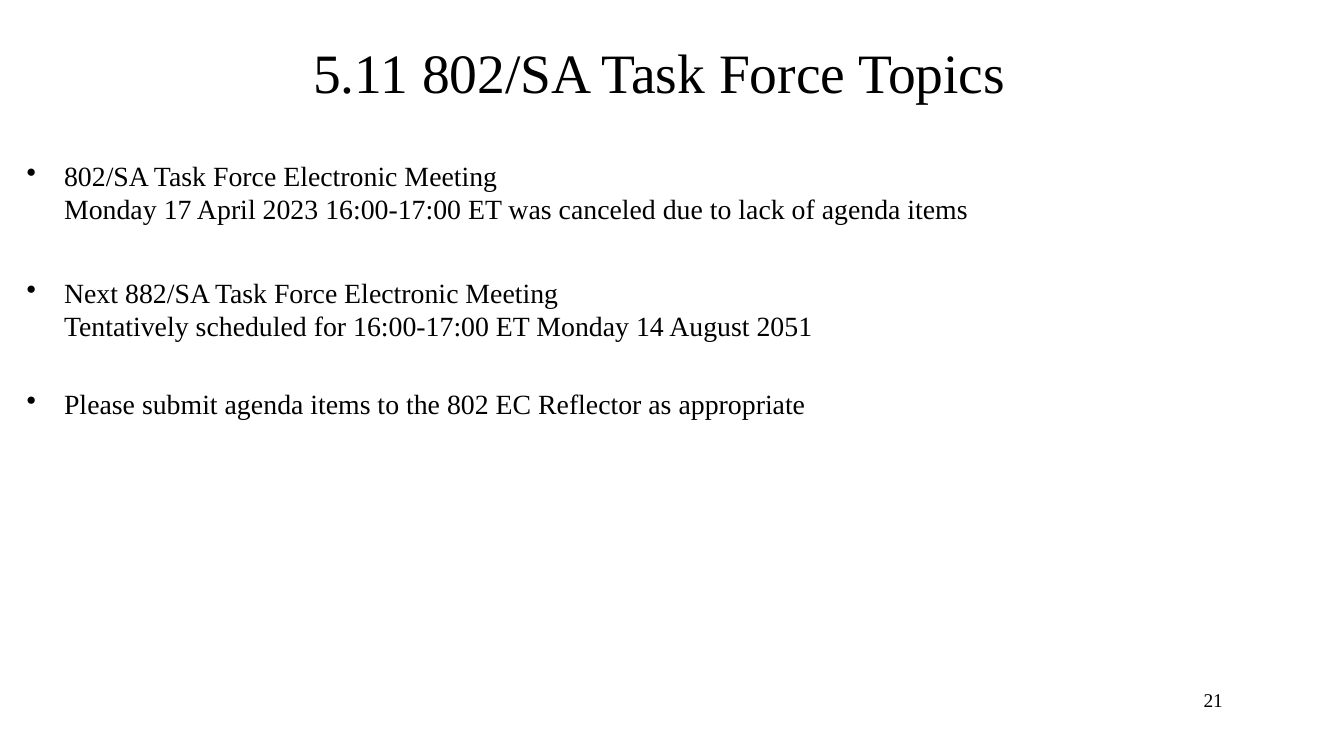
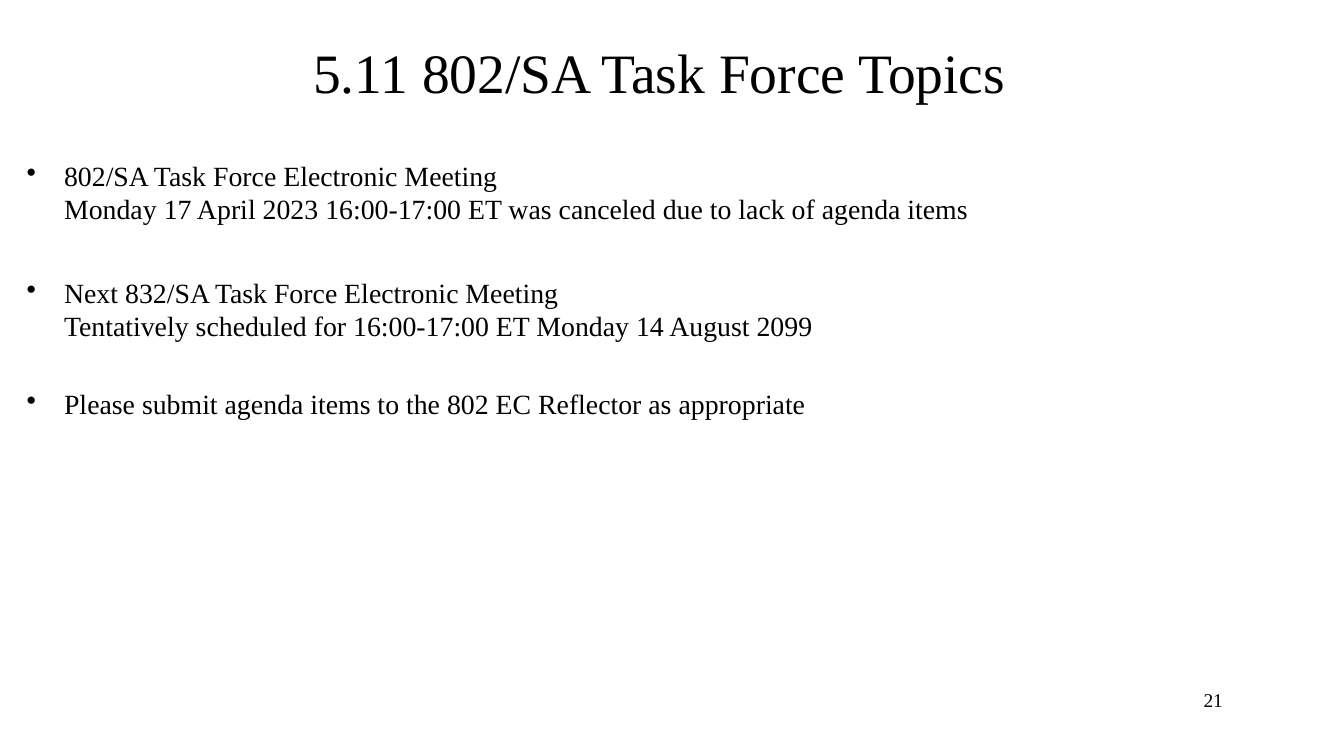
882/SA: 882/SA -> 832/SA
2051: 2051 -> 2099
